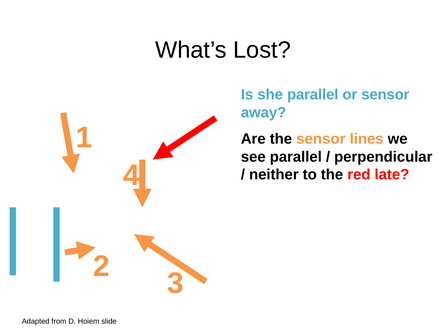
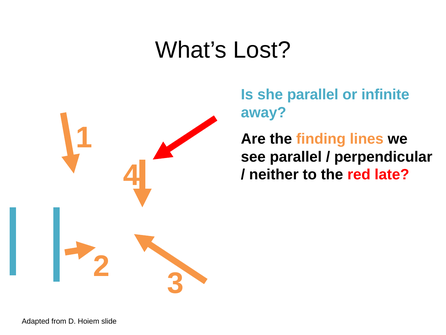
or sensor: sensor -> infinite
the sensor: sensor -> finding
